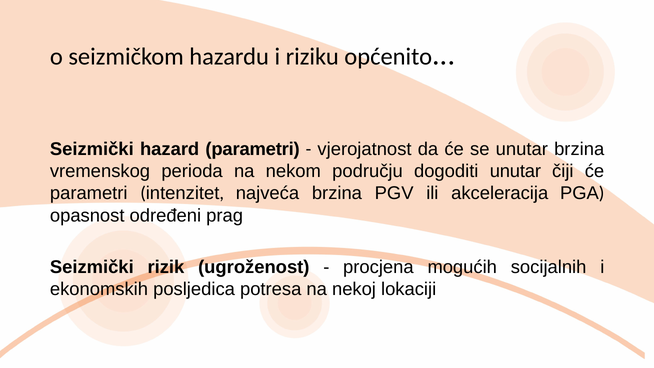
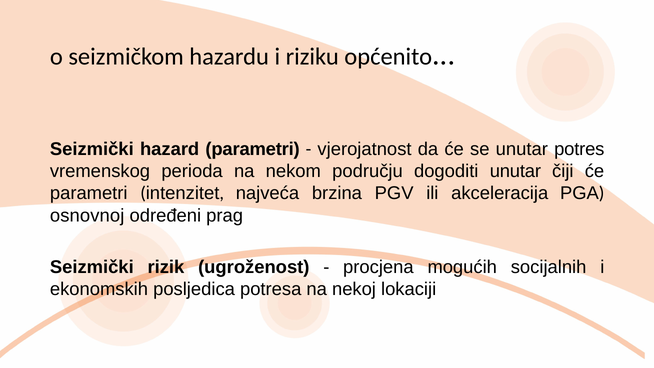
unutar brzina: brzina -> potres
opasnost: opasnost -> osnovnoj
